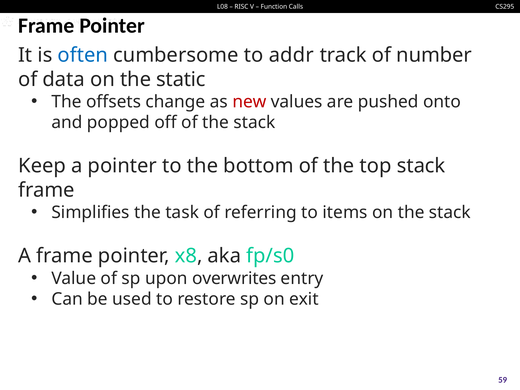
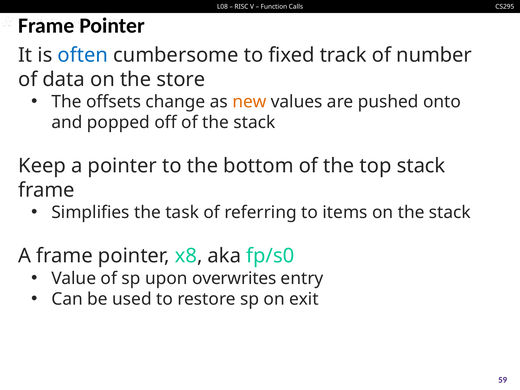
addr: addr -> fixed
static: static -> store
new colour: red -> orange
